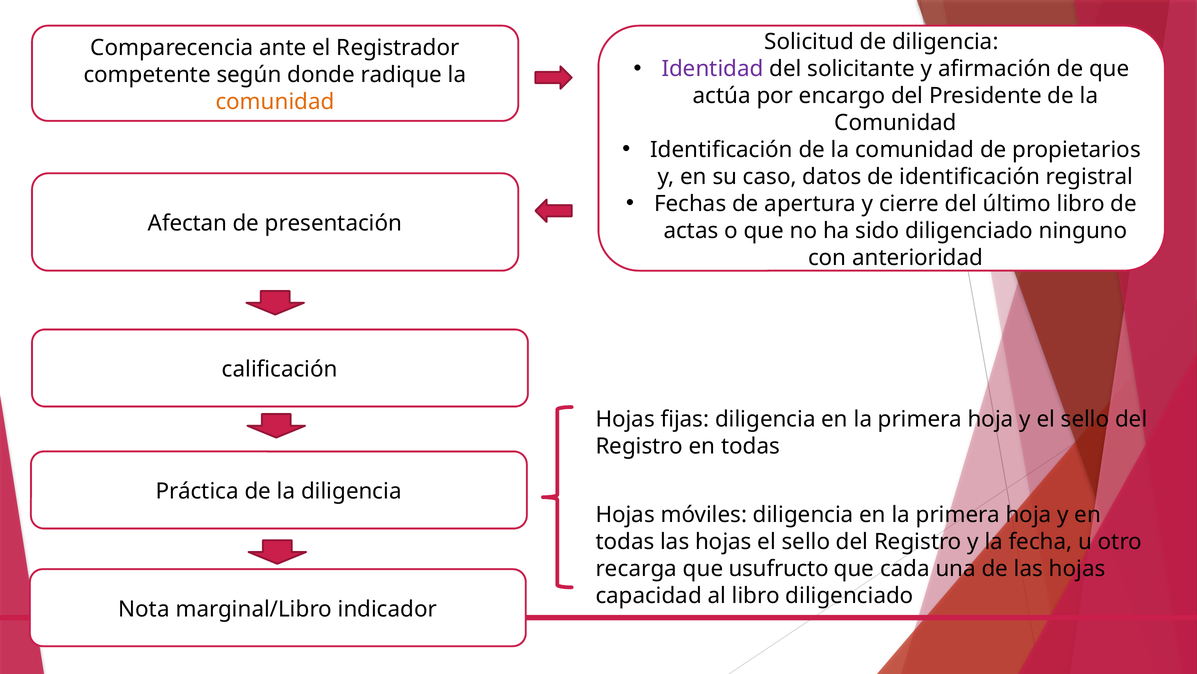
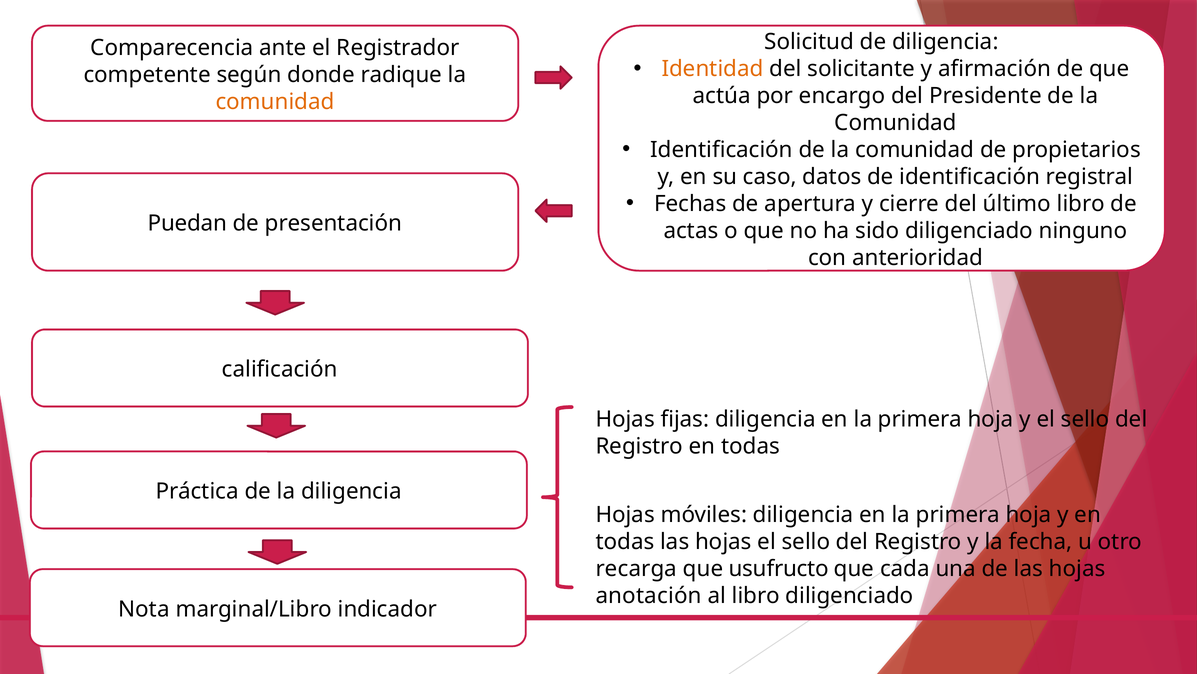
Identidad colour: purple -> orange
Afectan: Afectan -> Puedan
capacidad: capacidad -> anotación
